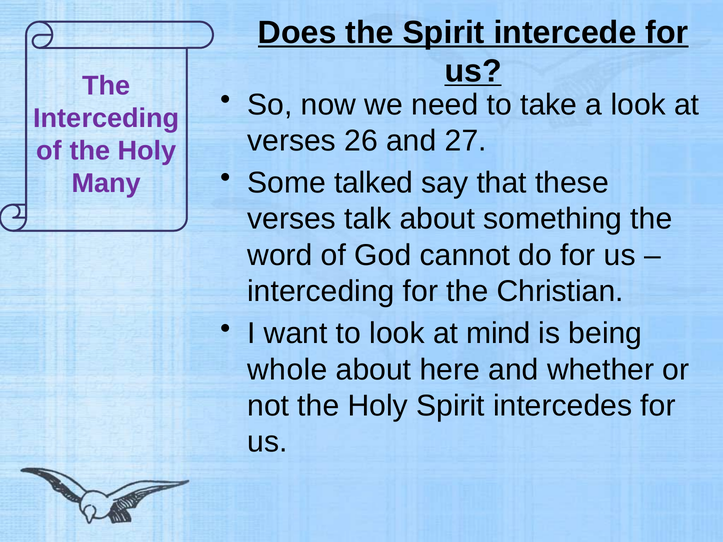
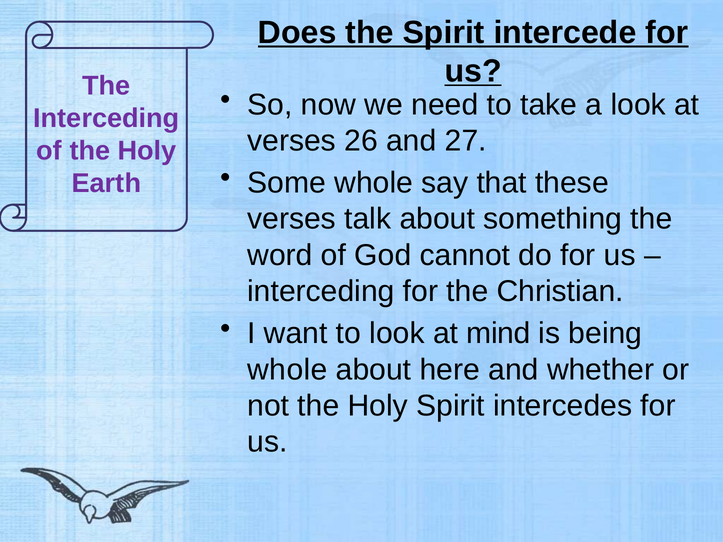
Some talked: talked -> whole
Many: Many -> Earth
